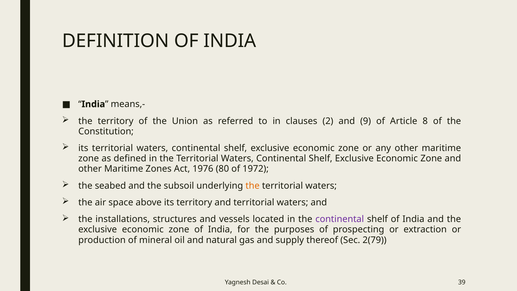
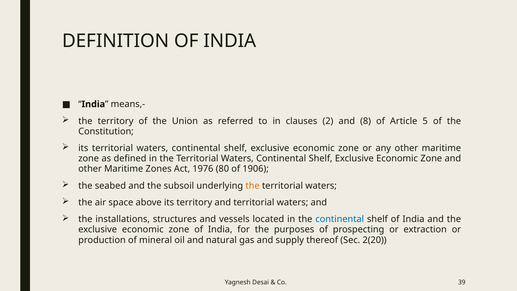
9: 9 -> 8
8: 8 -> 5
1972: 1972 -> 1906
continental at (340, 219) colour: purple -> blue
2(79: 2(79 -> 2(20
